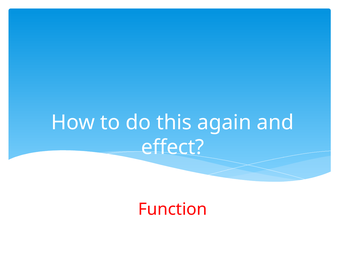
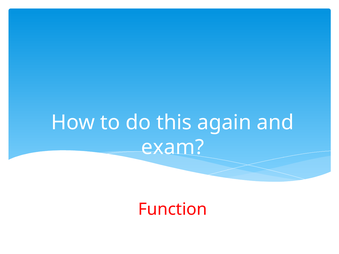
effect: effect -> exam
